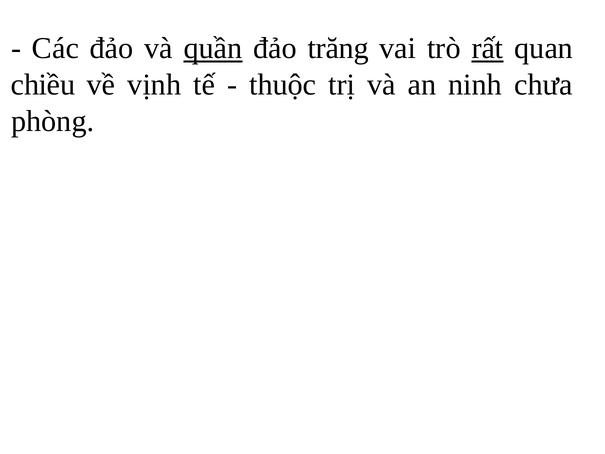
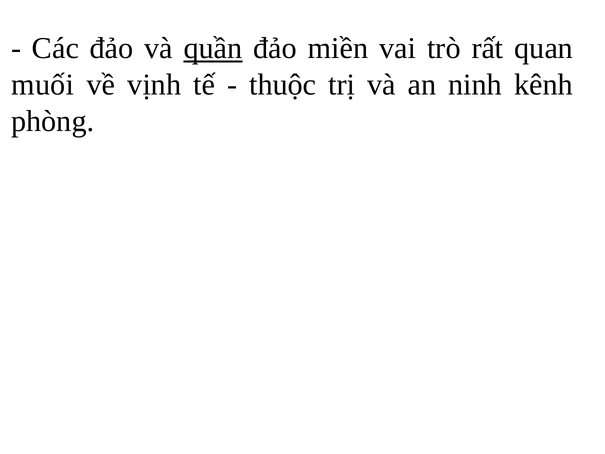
trăng: trăng -> miền
rất underline: present -> none
chiều: chiều -> muối
chưa: chưa -> kênh
